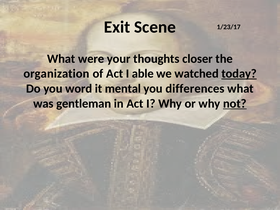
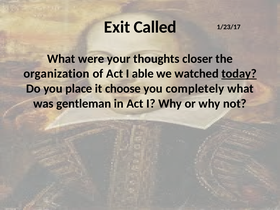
Scene: Scene -> Called
word: word -> place
mental: mental -> choose
differences: differences -> completely
not underline: present -> none
